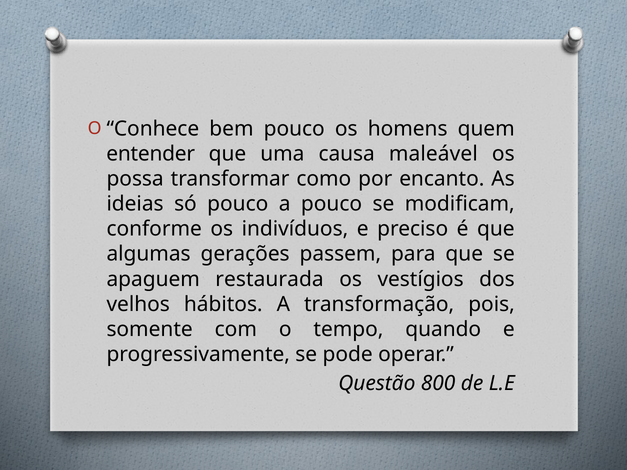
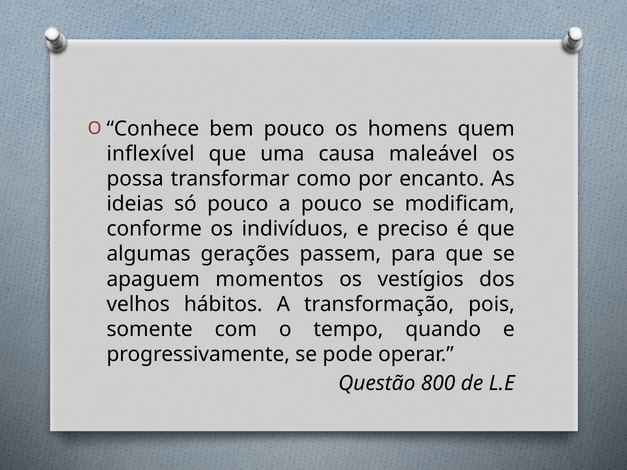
entender: entender -> inflexível
restaurada: restaurada -> momentos
